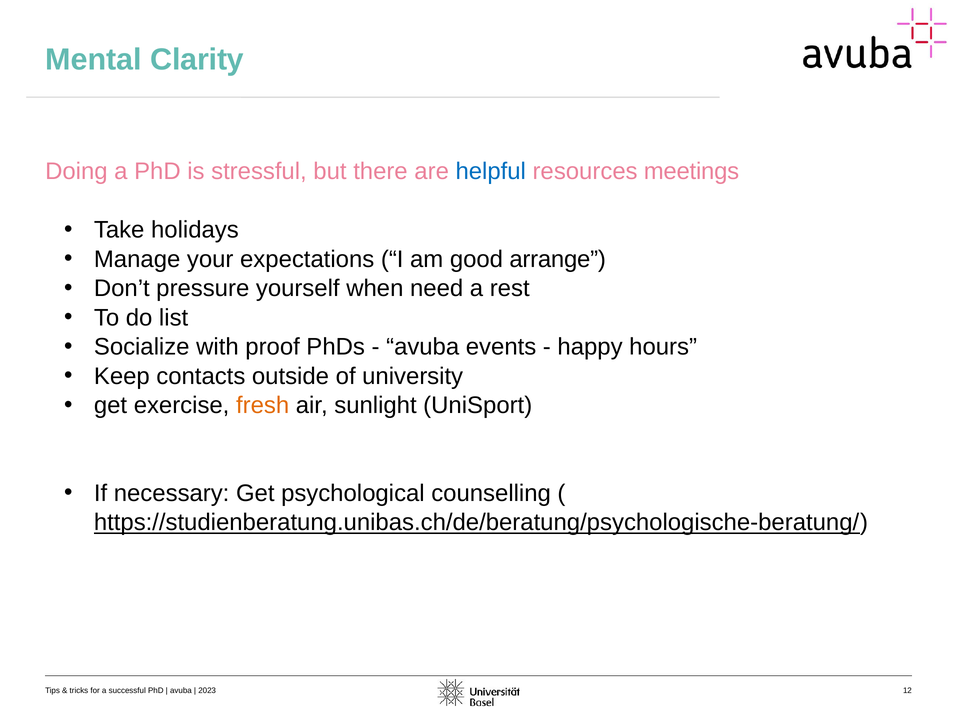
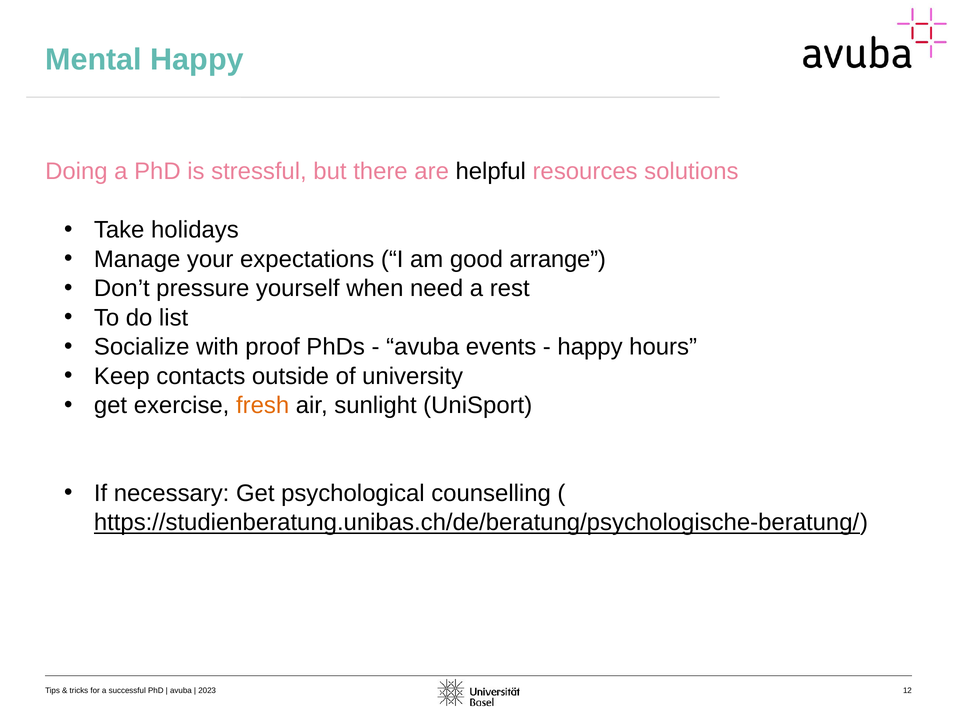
Mental Clarity: Clarity -> Happy
helpful colour: blue -> black
meetings: meetings -> solutions
